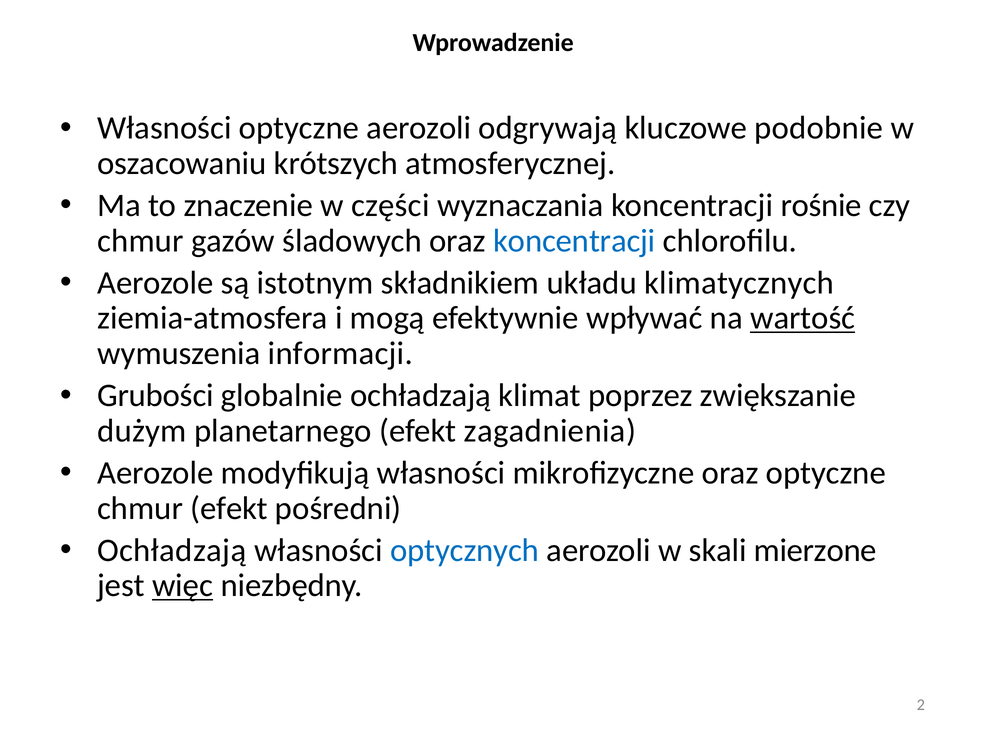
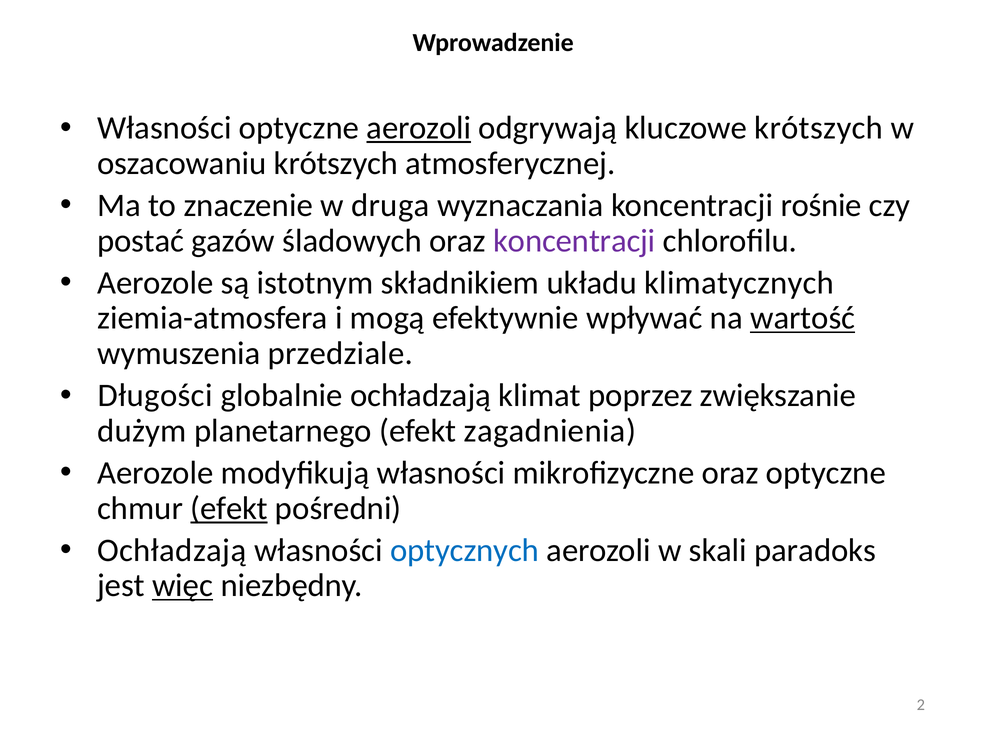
aerozoli at (419, 128) underline: none -> present
kluczowe podobnie: podobnie -> krótszych
części: części -> druga
chmur at (140, 241): chmur -> postać
koncentracji at (574, 241) colour: blue -> purple
informacji: informacji -> przedziale
Grubości: Grubości -> Długości
efekt at (229, 508) underline: none -> present
mierzone: mierzone -> paradoks
